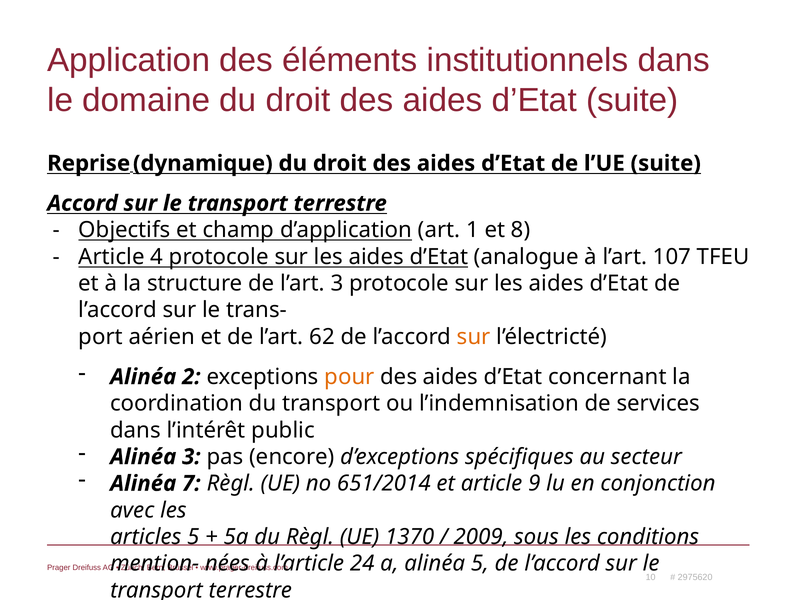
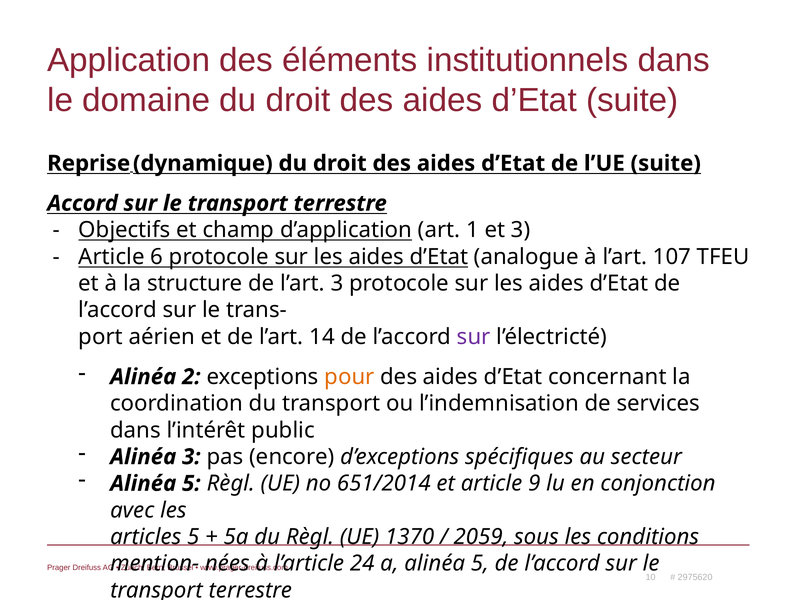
et 8: 8 -> 3
4: 4 -> 6
62: 62 -> 14
sur at (474, 337) colour: orange -> purple
7 at (191, 484): 7 -> 5
2009: 2009 -> 2059
